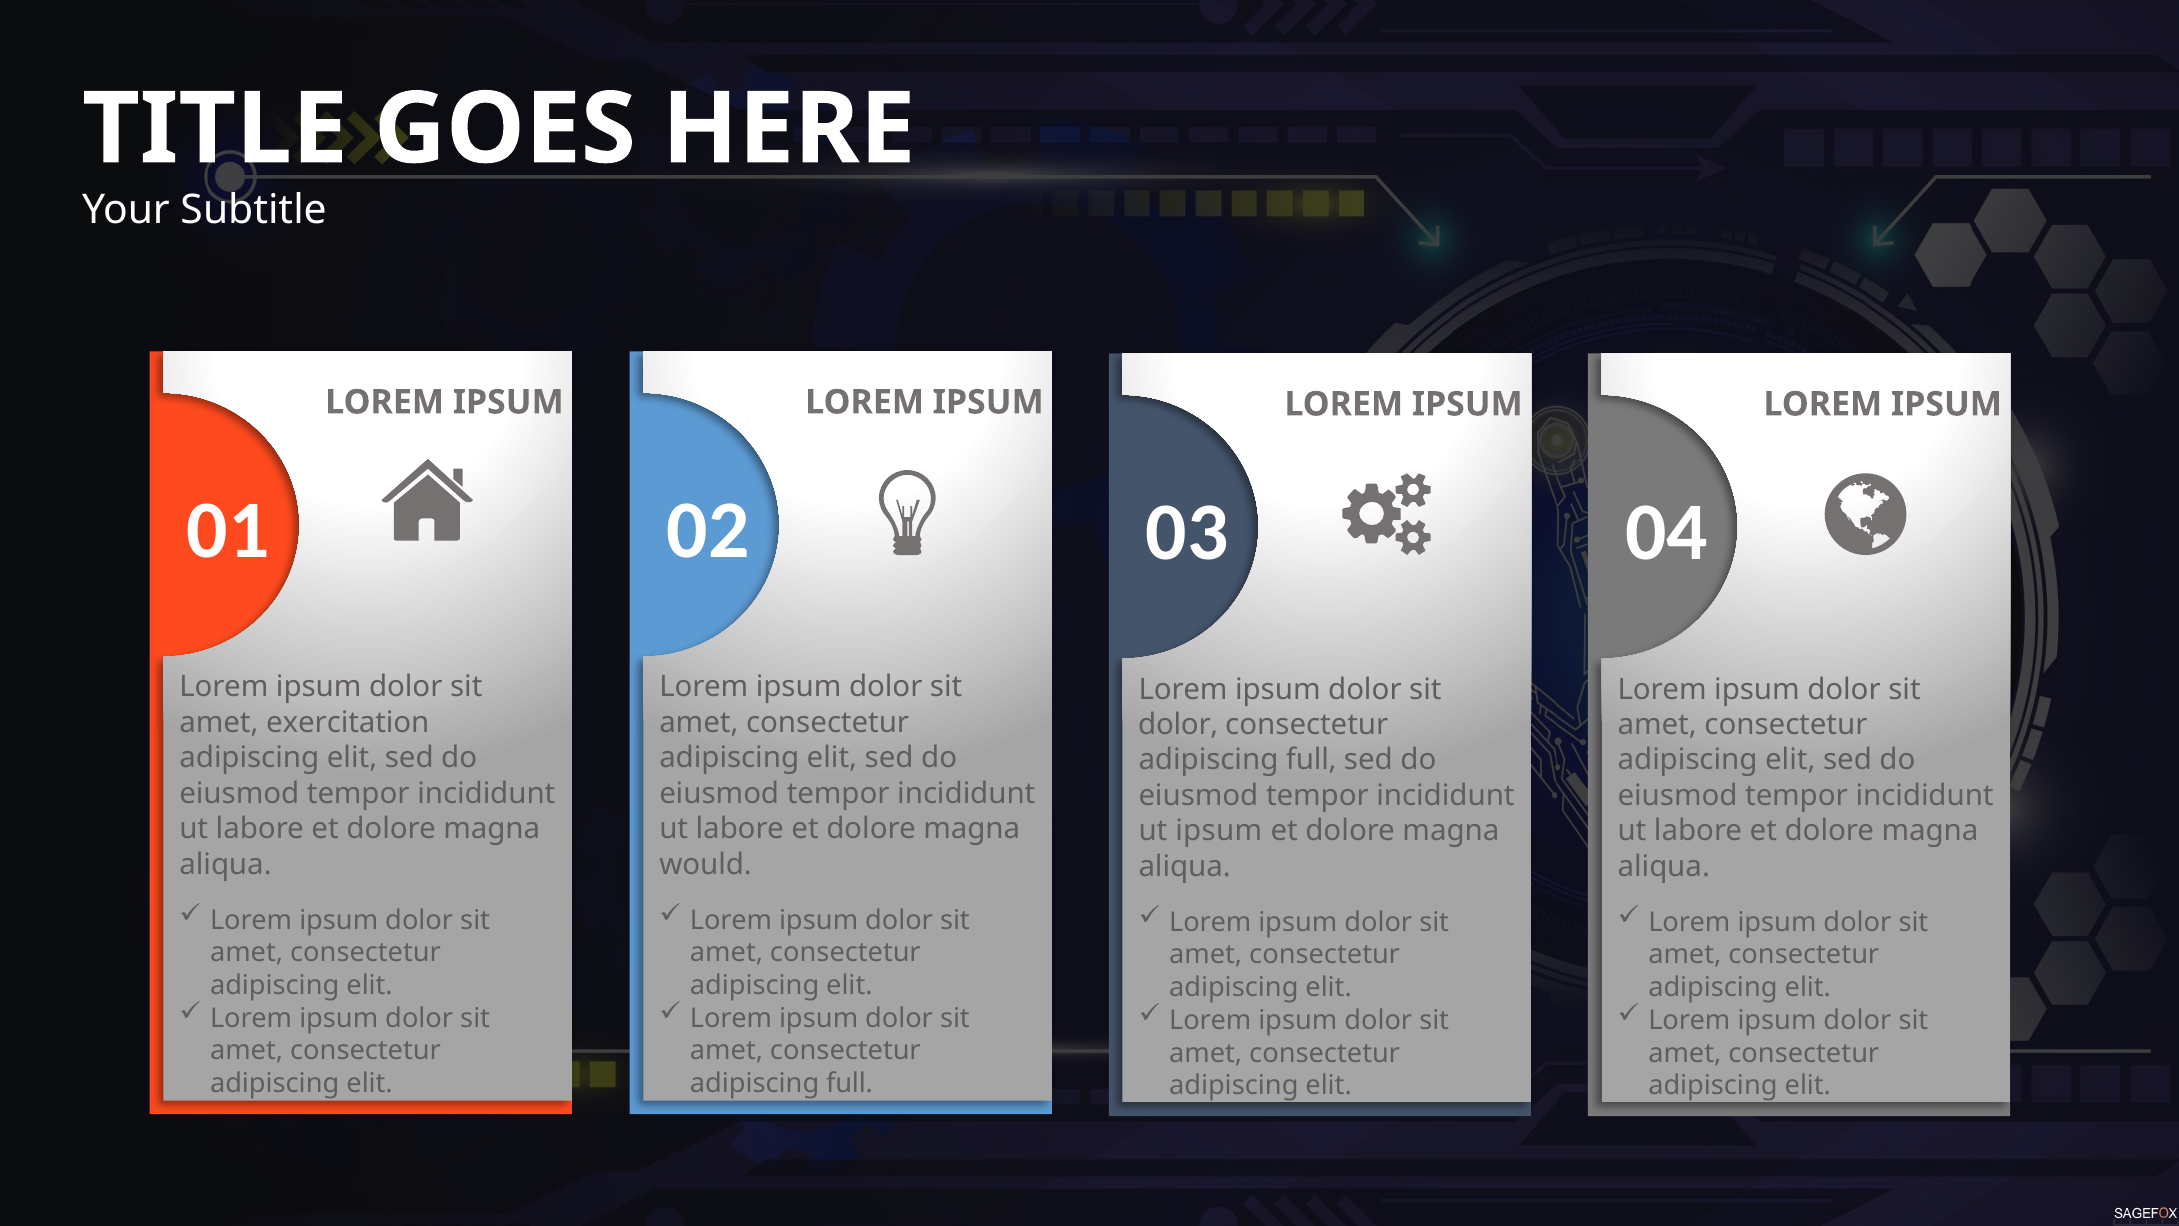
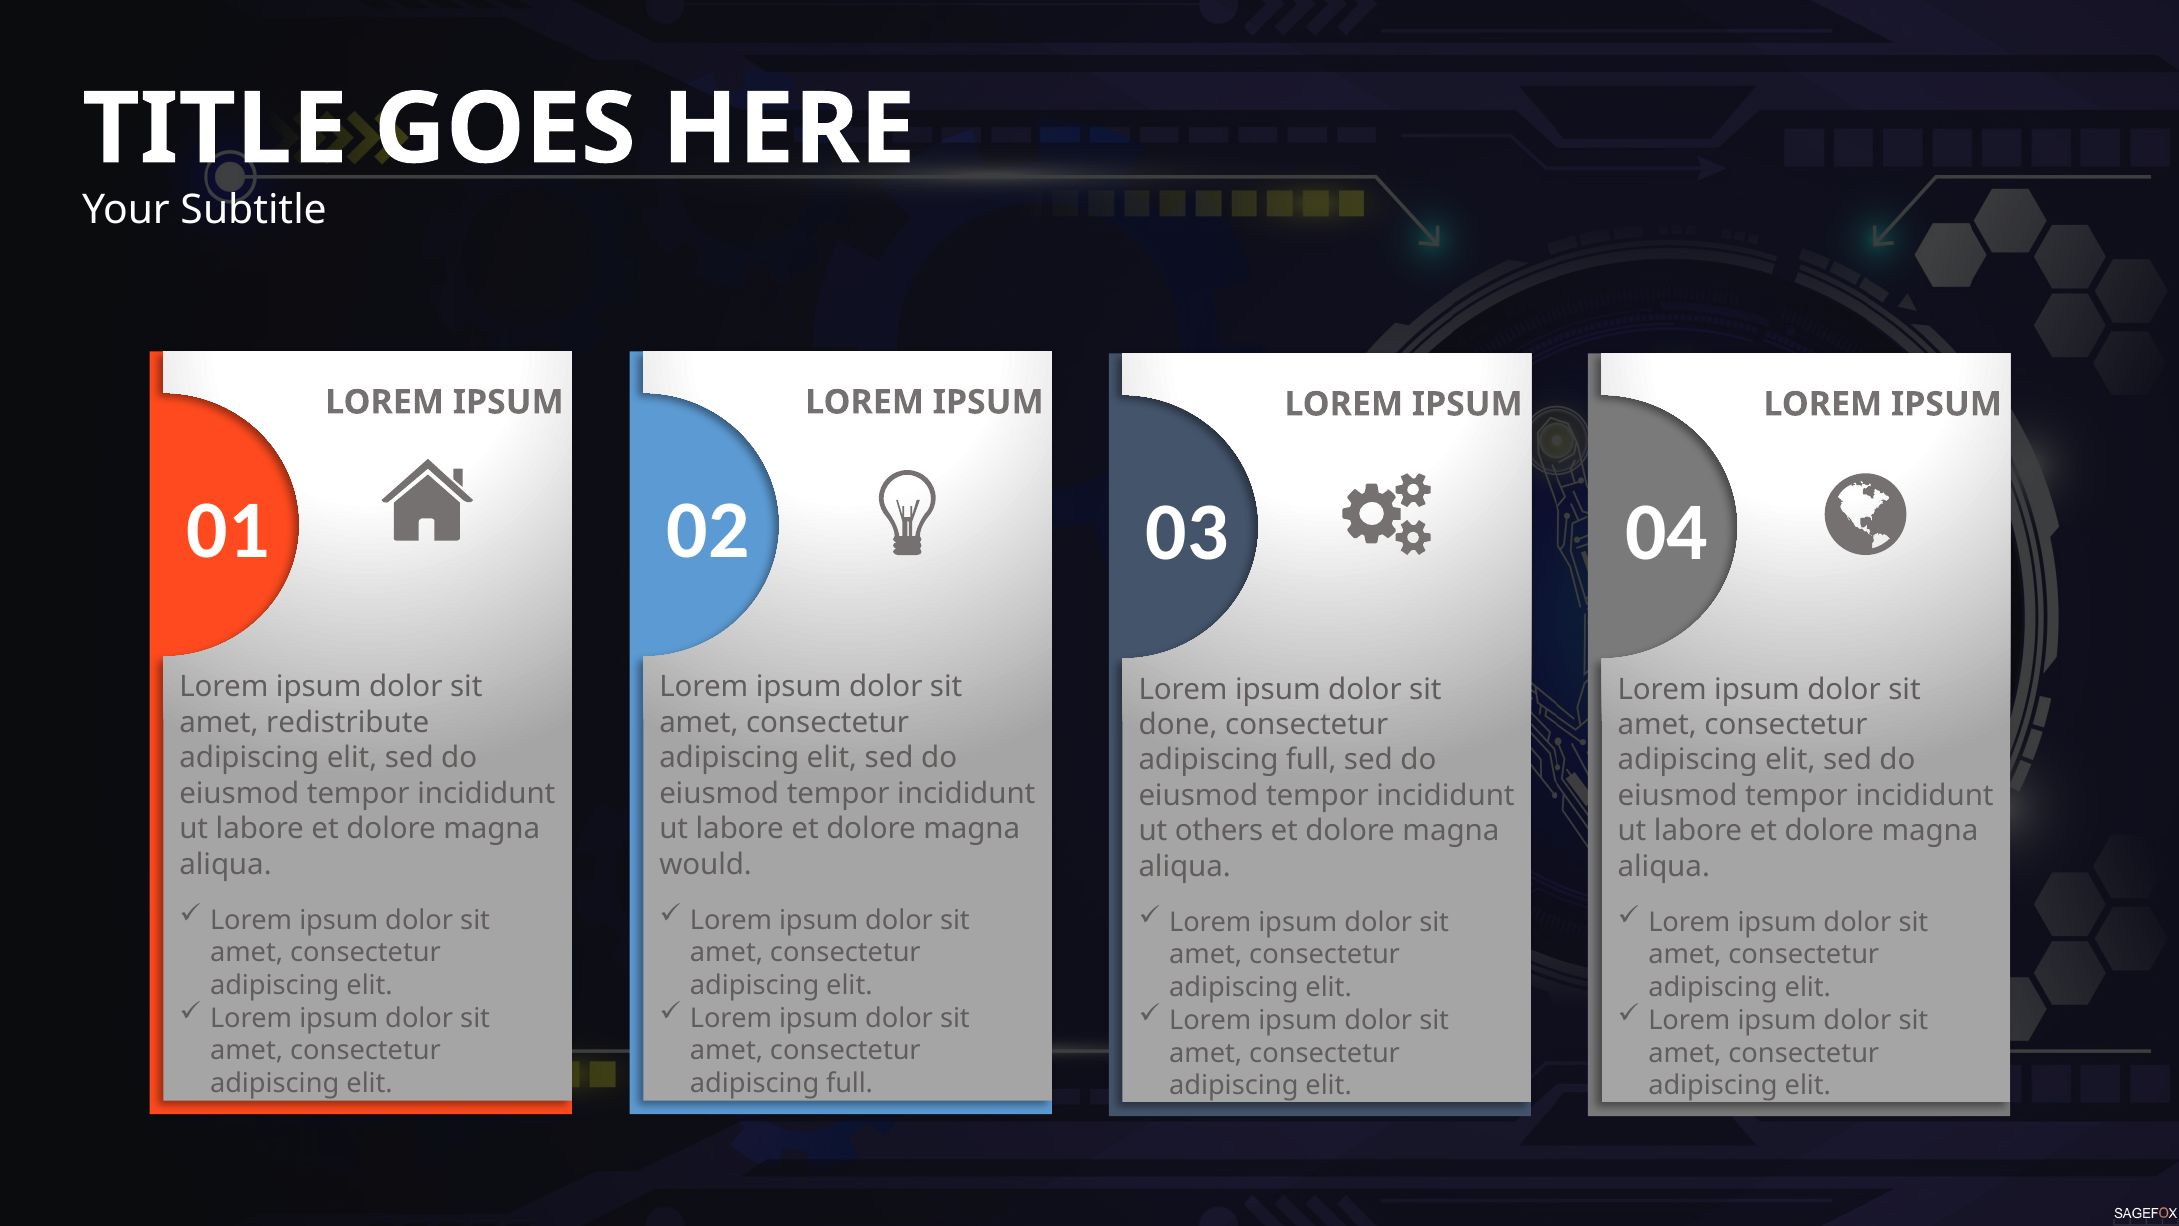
exercitation: exercitation -> redistribute
dolor at (1178, 725): dolor -> done
ut ipsum: ipsum -> others
